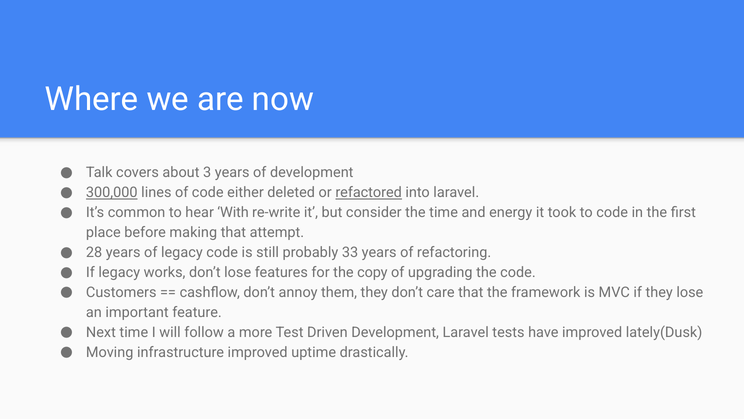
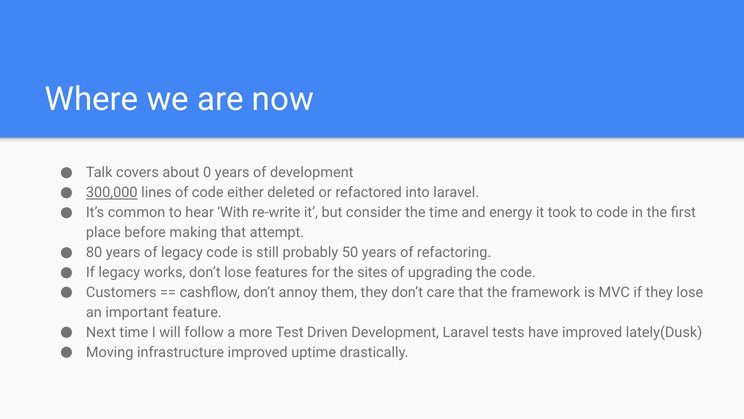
3: 3 -> 0
refactored underline: present -> none
28: 28 -> 80
33: 33 -> 50
copy: copy -> sites
